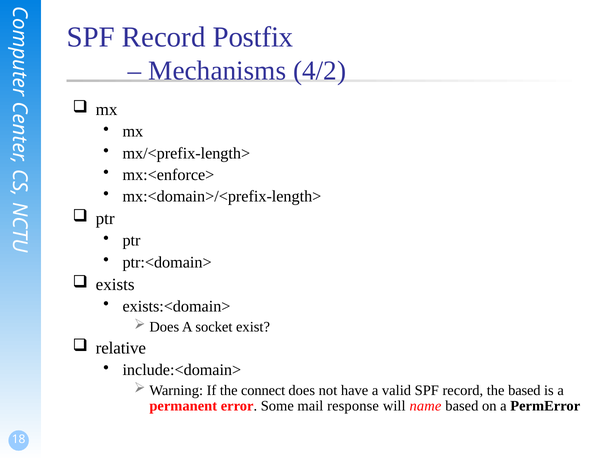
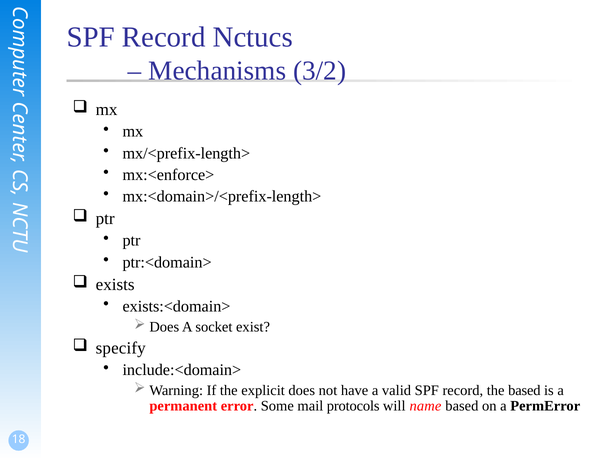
Postfix: Postfix -> Nctucs
4/2: 4/2 -> 3/2
relative: relative -> specify
connect: connect -> explicit
response: response -> protocols
